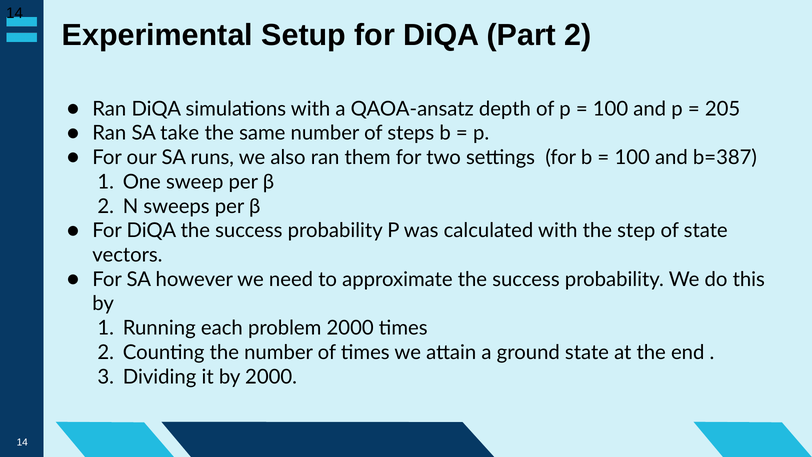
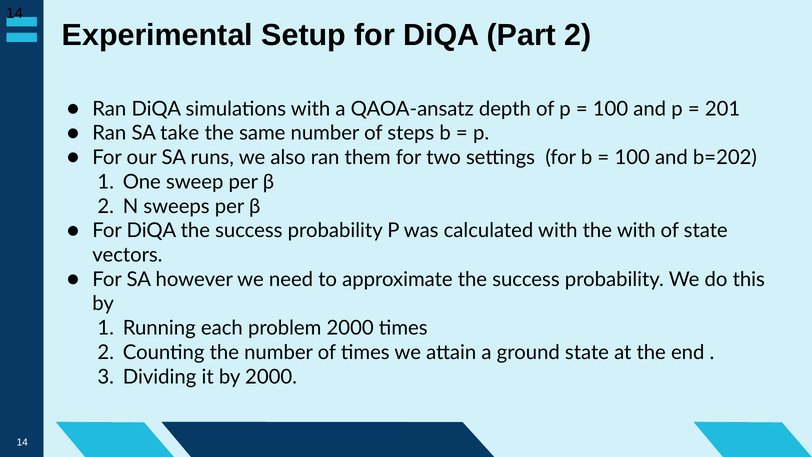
205: 205 -> 201
b=387: b=387 -> b=202
the step: step -> with
